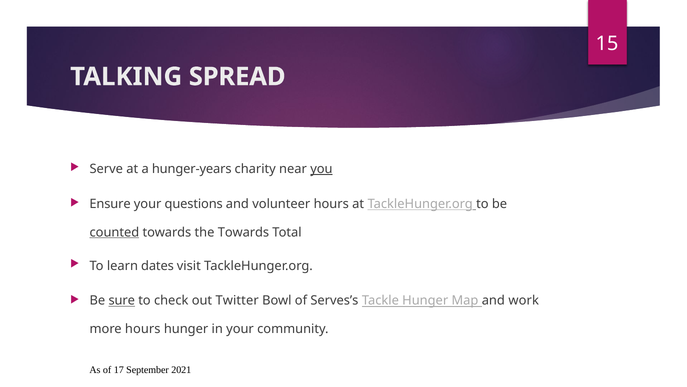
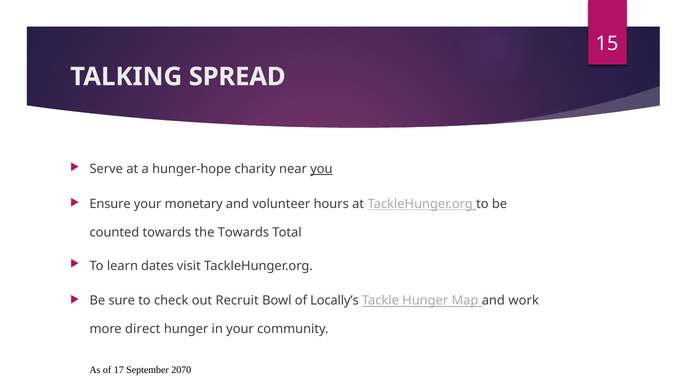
hunger-years: hunger-years -> hunger-hope
questions: questions -> monetary
counted underline: present -> none
sure underline: present -> none
Twitter: Twitter -> Recruit
Serves’s: Serves’s -> Locally’s
more hours: hours -> direct
2021: 2021 -> 2070
